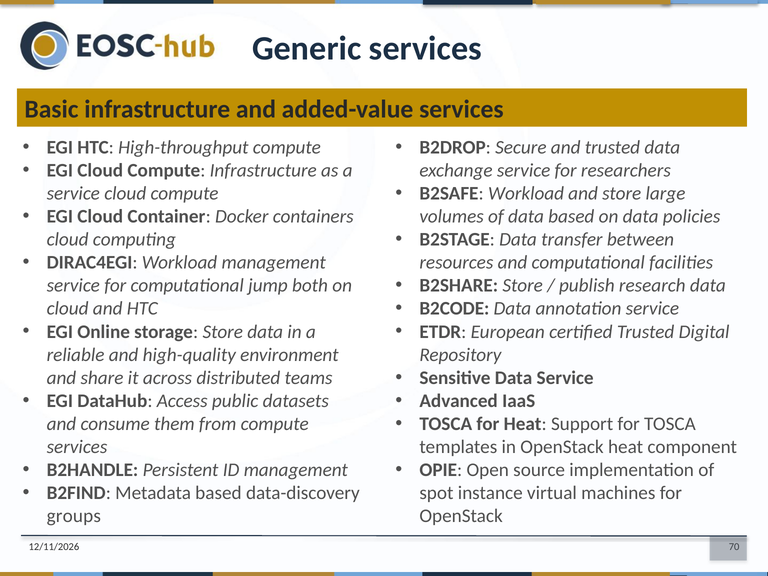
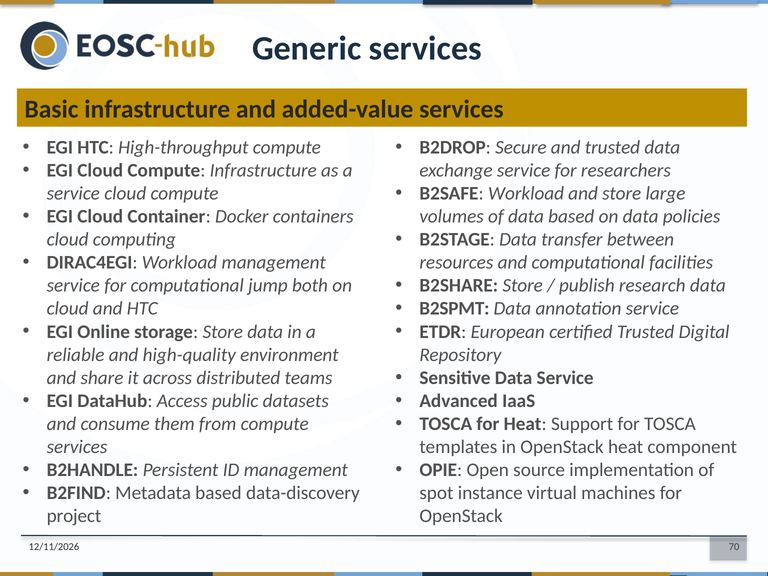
B2CODE: B2CODE -> B2SPMT
groups: groups -> project
